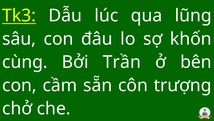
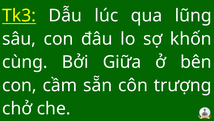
Trần: Trần -> Giữa
